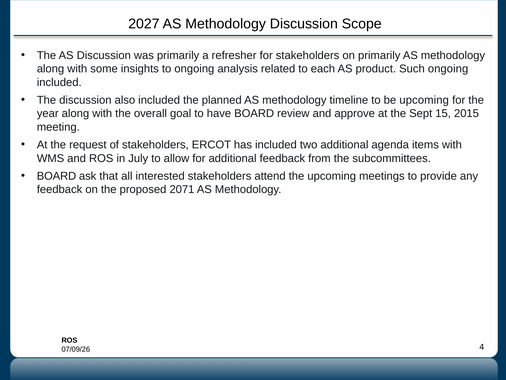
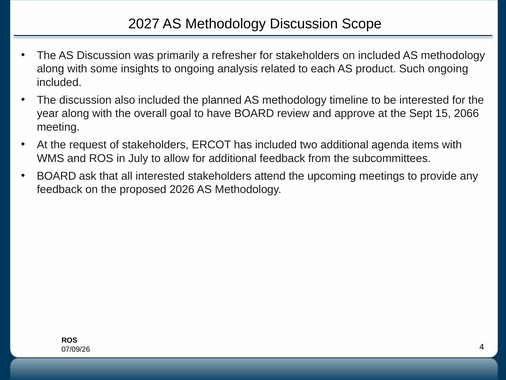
on primarily: primarily -> included
be upcoming: upcoming -> interested
2015: 2015 -> 2066
2071: 2071 -> 2026
